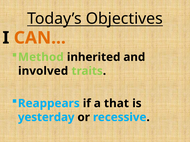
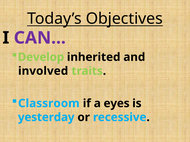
CAN colour: orange -> purple
Method: Method -> Develop
Reappears: Reappears -> Classroom
that: that -> eyes
